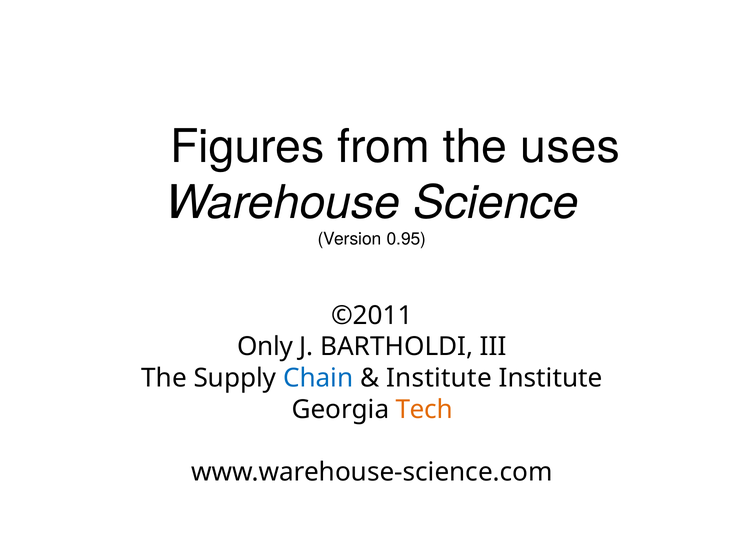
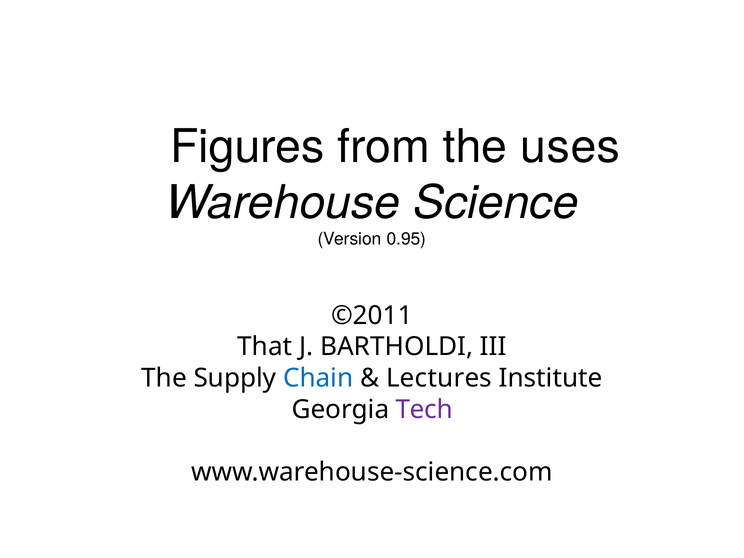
Only: Only -> That
Institute at (439, 378): Institute -> Lectures
Tech colour: orange -> purple
